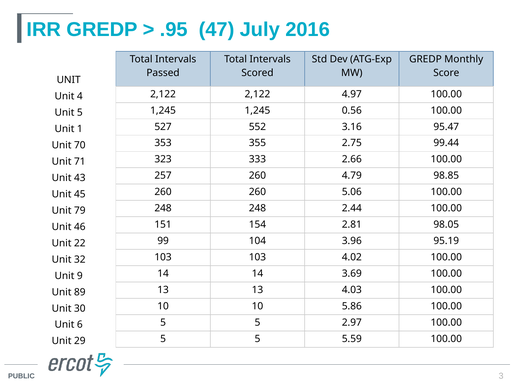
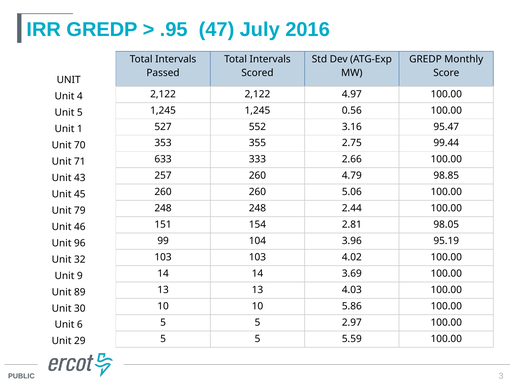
323: 323 -> 633
22: 22 -> 96
